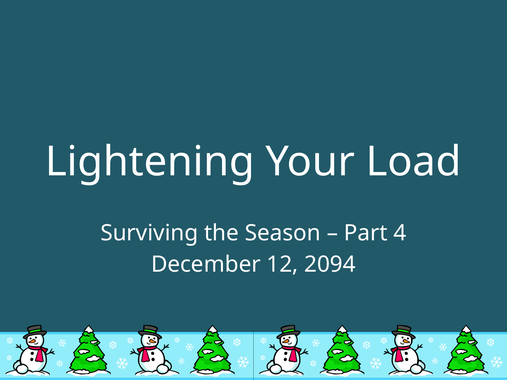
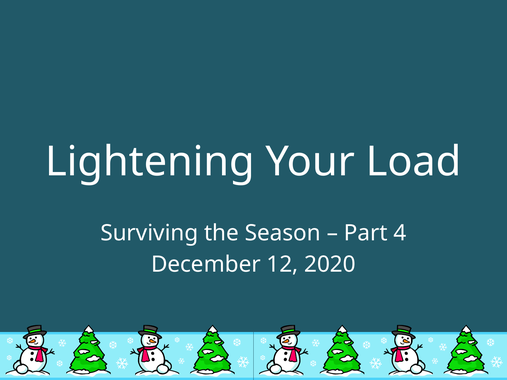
2094: 2094 -> 2020
